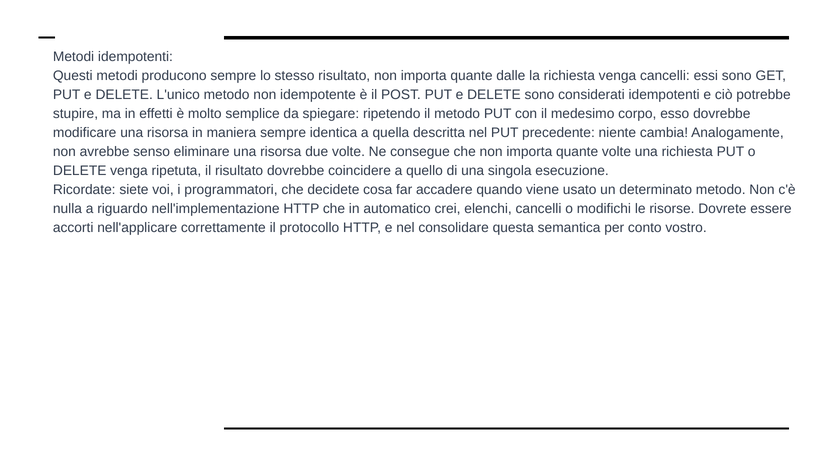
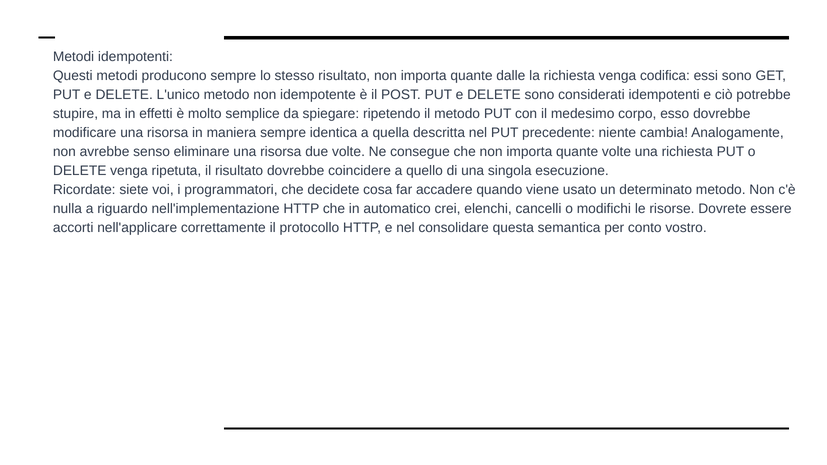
venga cancelli: cancelli -> codifica
